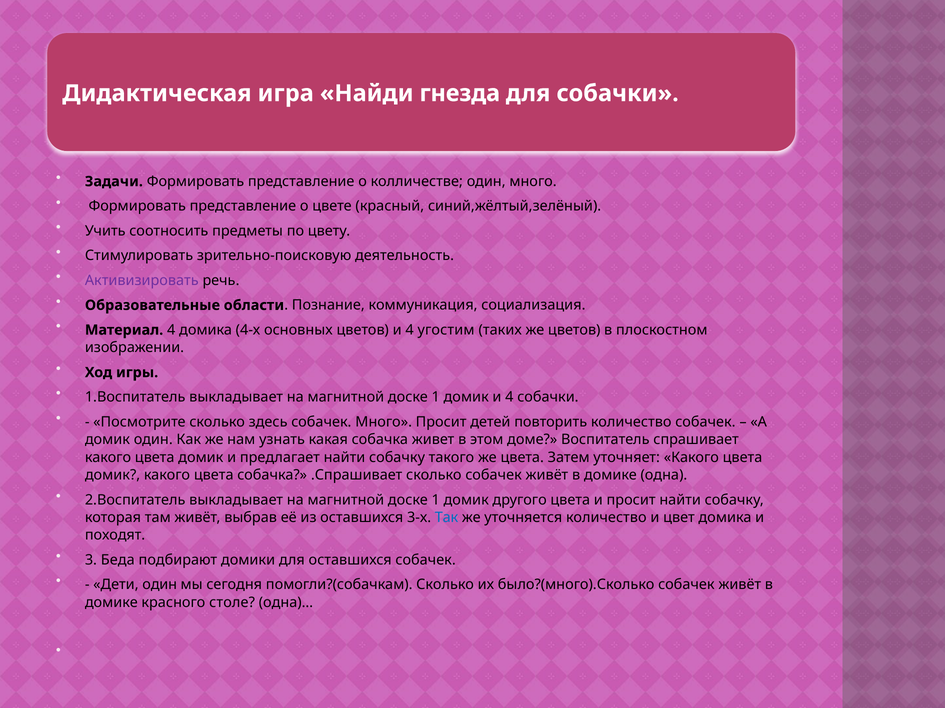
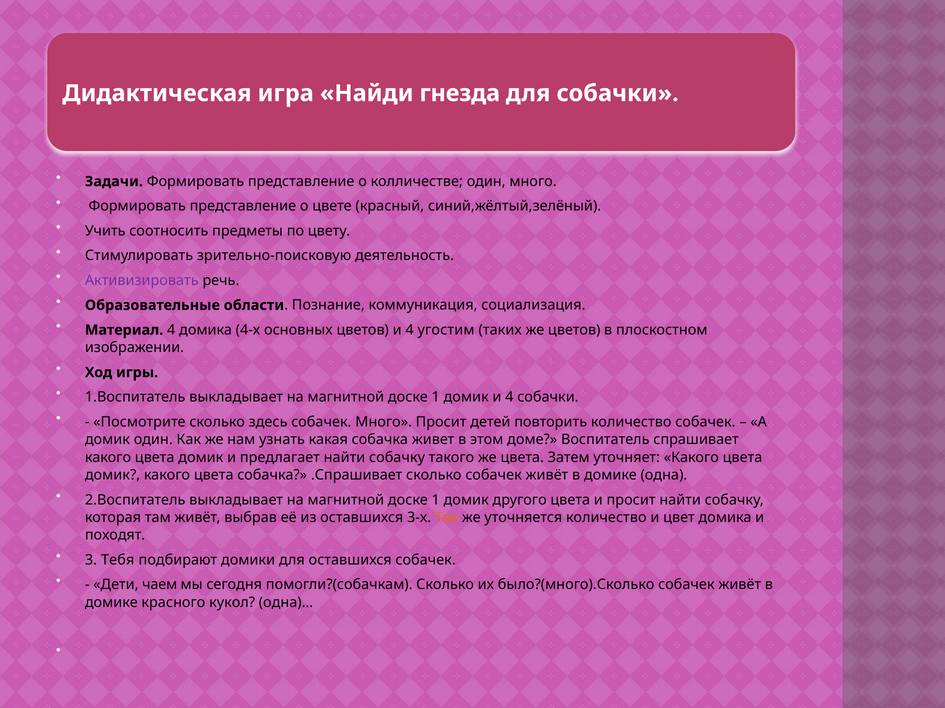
Так colour: blue -> orange
Беда: Беда -> Тебя
Дети один: один -> чаем
столе: столе -> кукол
